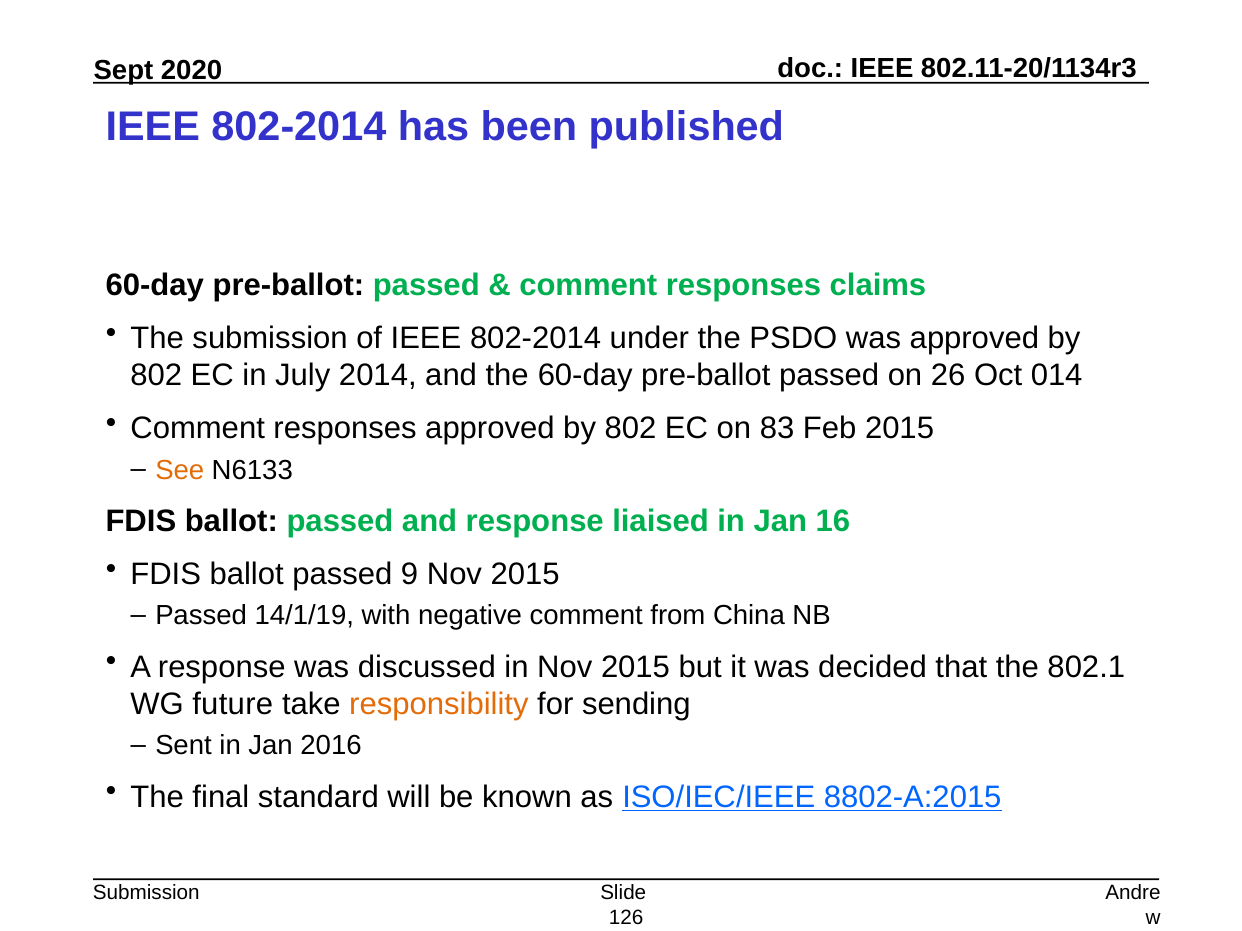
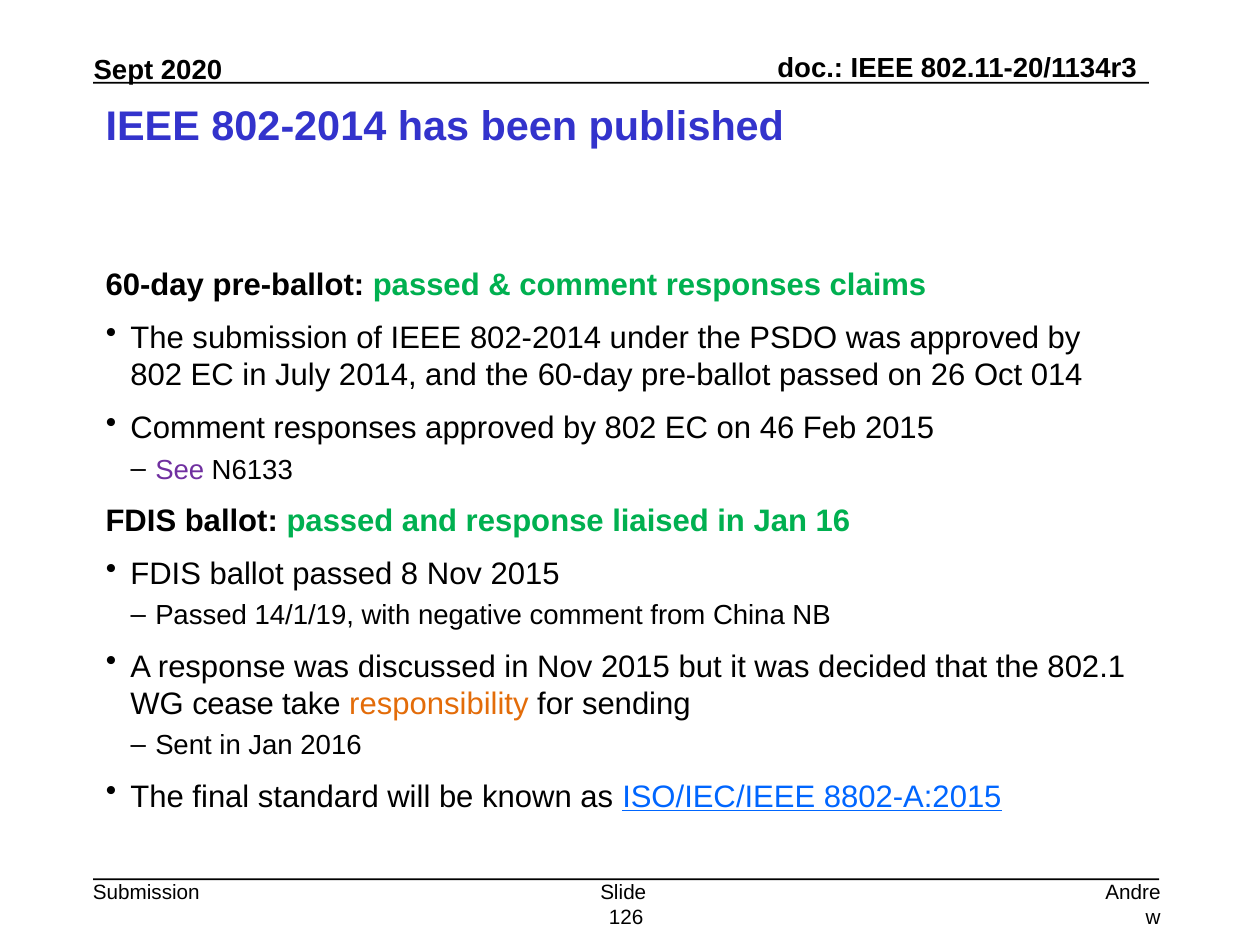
83: 83 -> 46
See colour: orange -> purple
9: 9 -> 8
future: future -> cease
